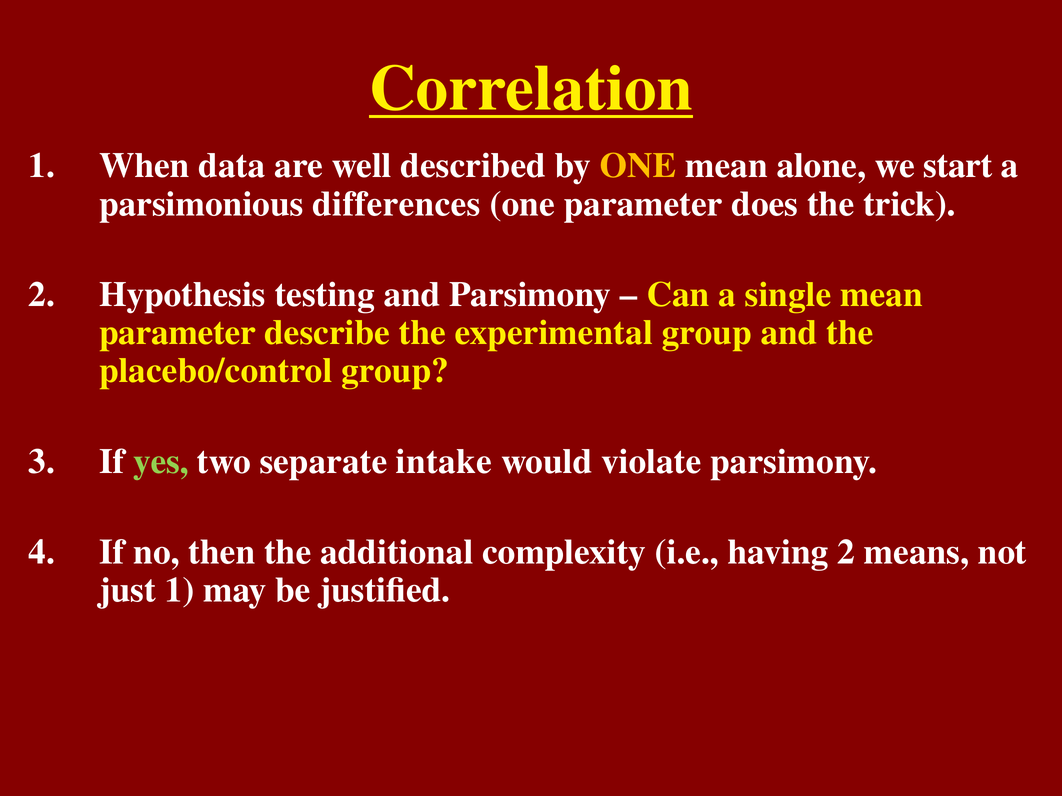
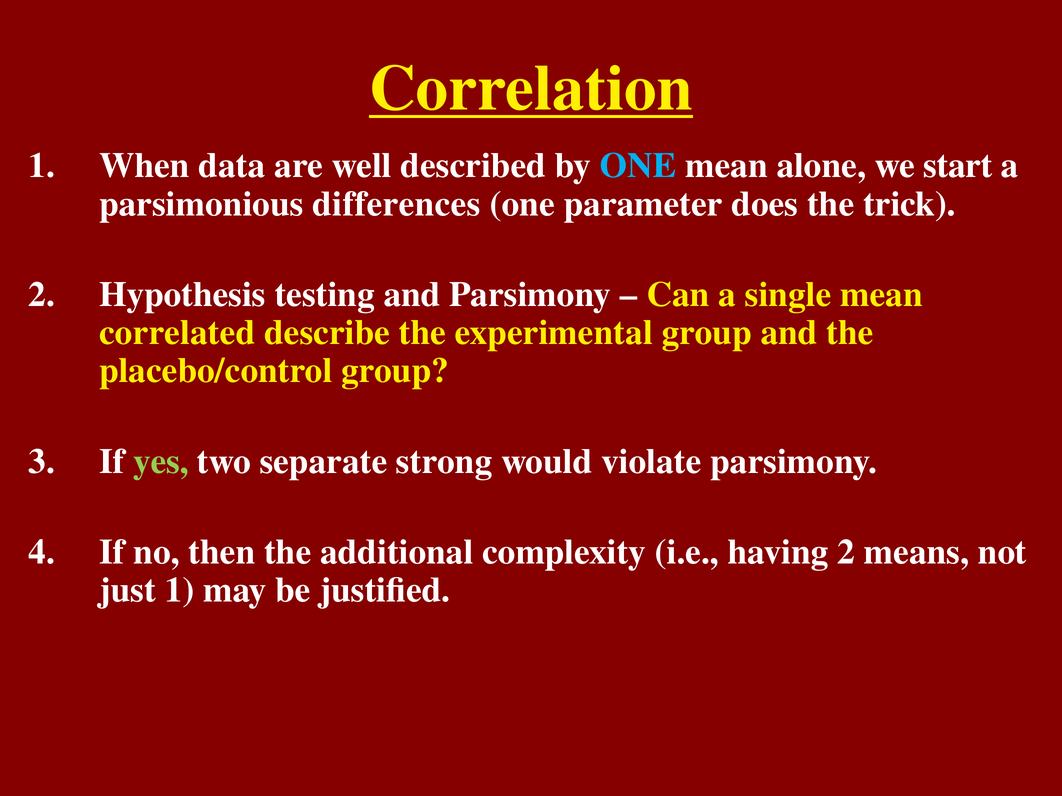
ONE at (638, 166) colour: yellow -> light blue
parameter at (177, 333): parameter -> correlated
intake: intake -> strong
